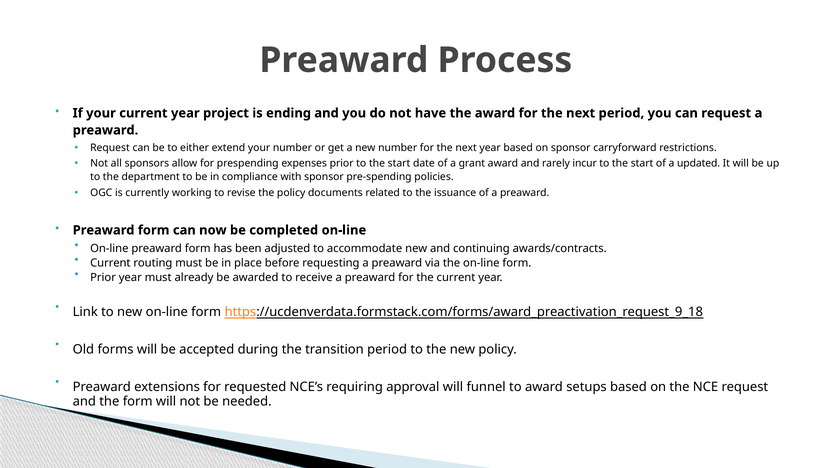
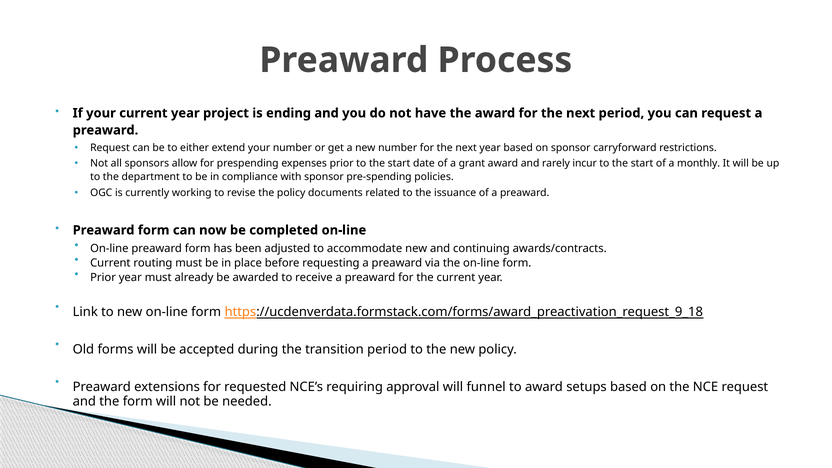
updated: updated -> monthly
